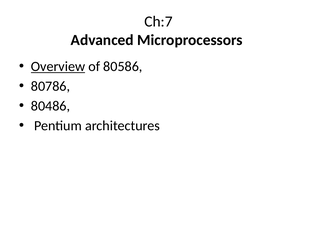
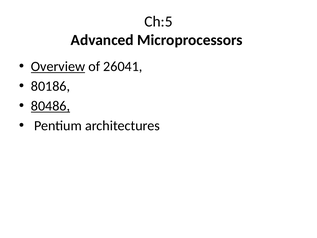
Ch:7: Ch:7 -> Ch:5
80586: 80586 -> 26041
80786: 80786 -> 80186
80486 underline: none -> present
